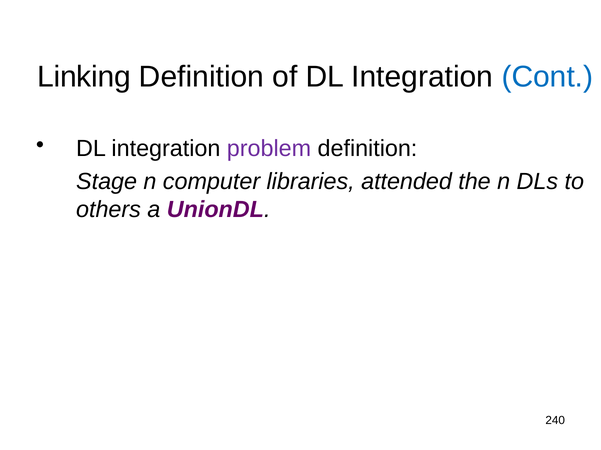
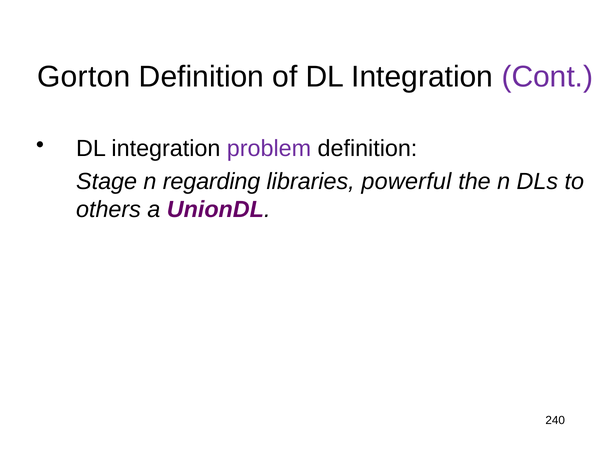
Linking: Linking -> Gorton
Cont colour: blue -> purple
computer: computer -> regarding
attended: attended -> powerful
